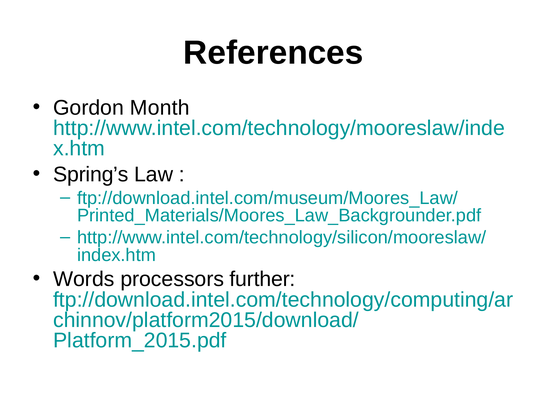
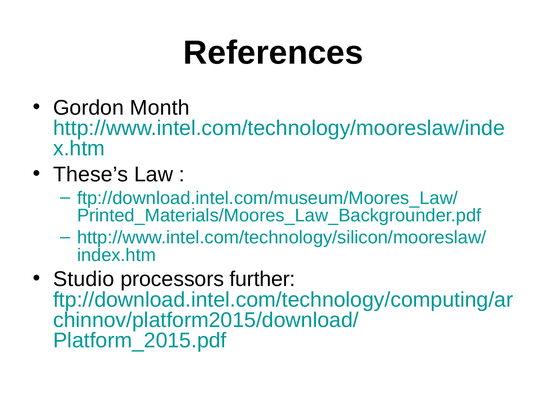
Spring’s: Spring’s -> These’s
Words: Words -> Studio
